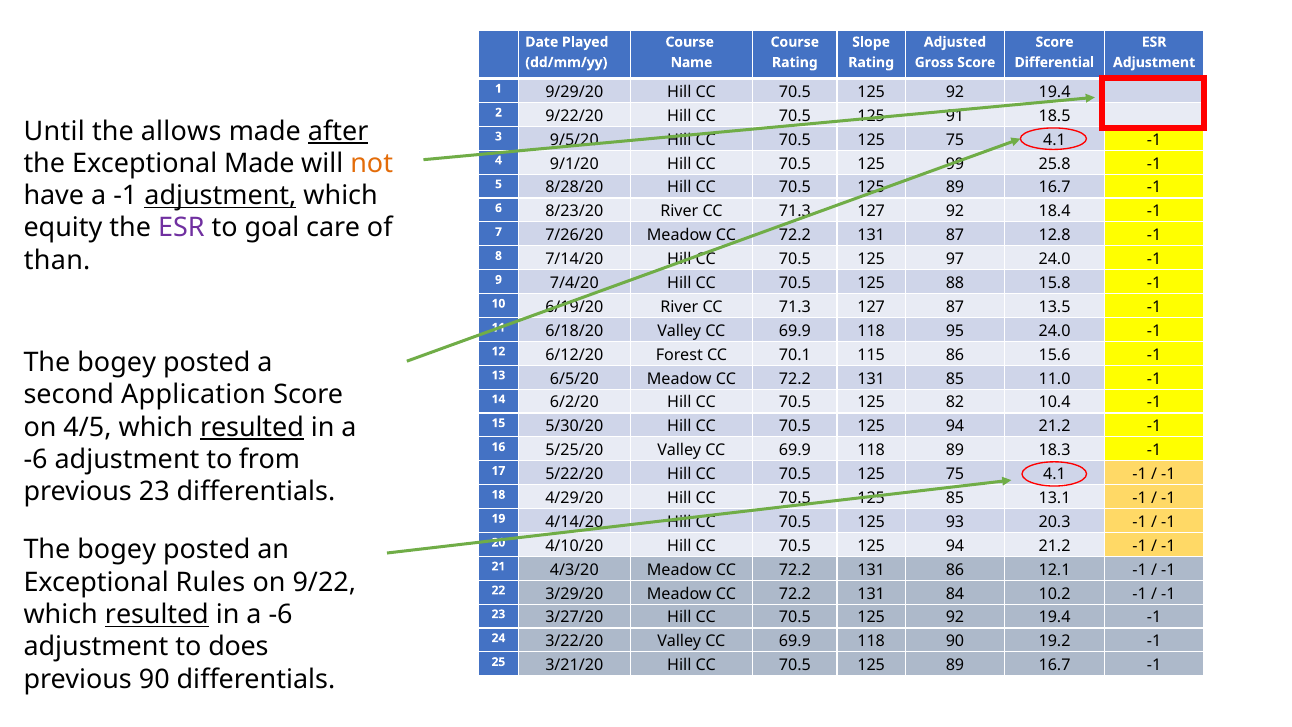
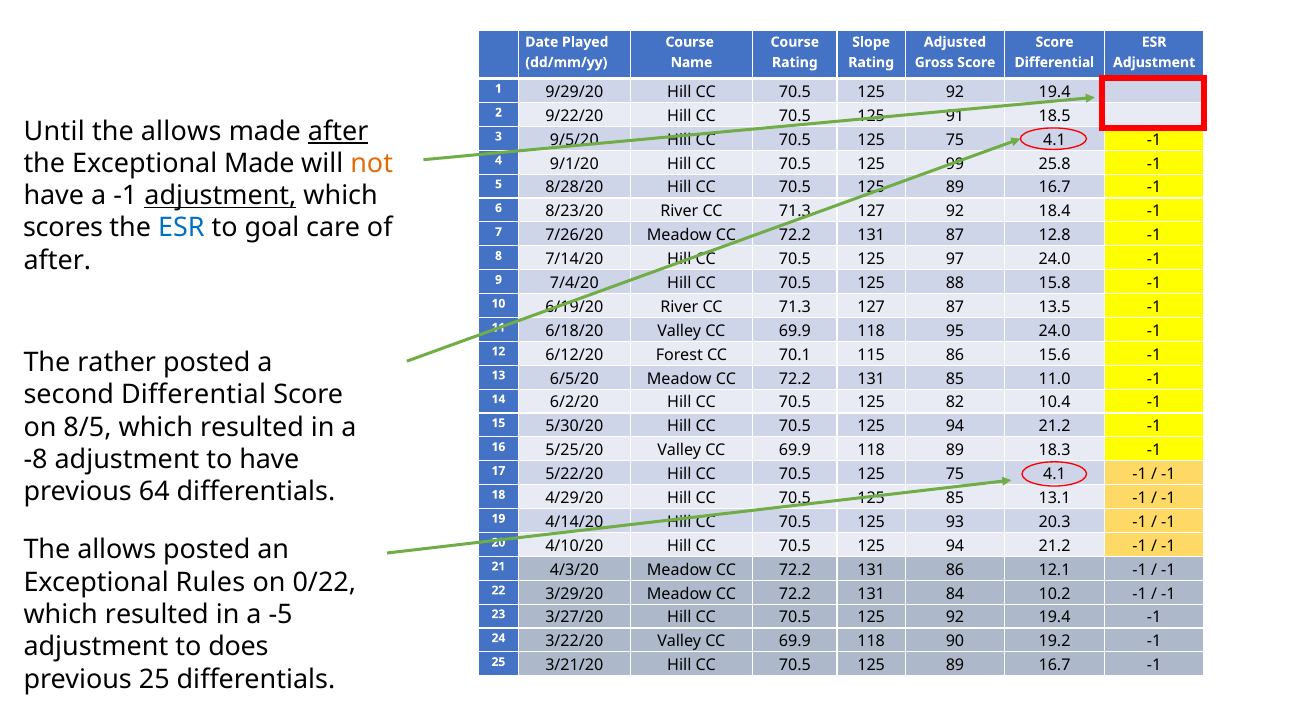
equity: equity -> scores
ESR at (181, 228) colour: purple -> blue
than at (57, 260): than -> after
bogey at (117, 362): bogey -> rather
second Application: Application -> Differential
4/5: 4/5 -> 8/5
resulted at (252, 427) underline: present -> none
-6 at (36, 459): -6 -> -8
to from: from -> have
previous 23: 23 -> 64
bogey at (117, 550): bogey -> allows
9/22: 9/22 -> 0/22
resulted at (157, 615) underline: present -> none
-6 at (281, 615): -6 -> -5
previous 90: 90 -> 25
